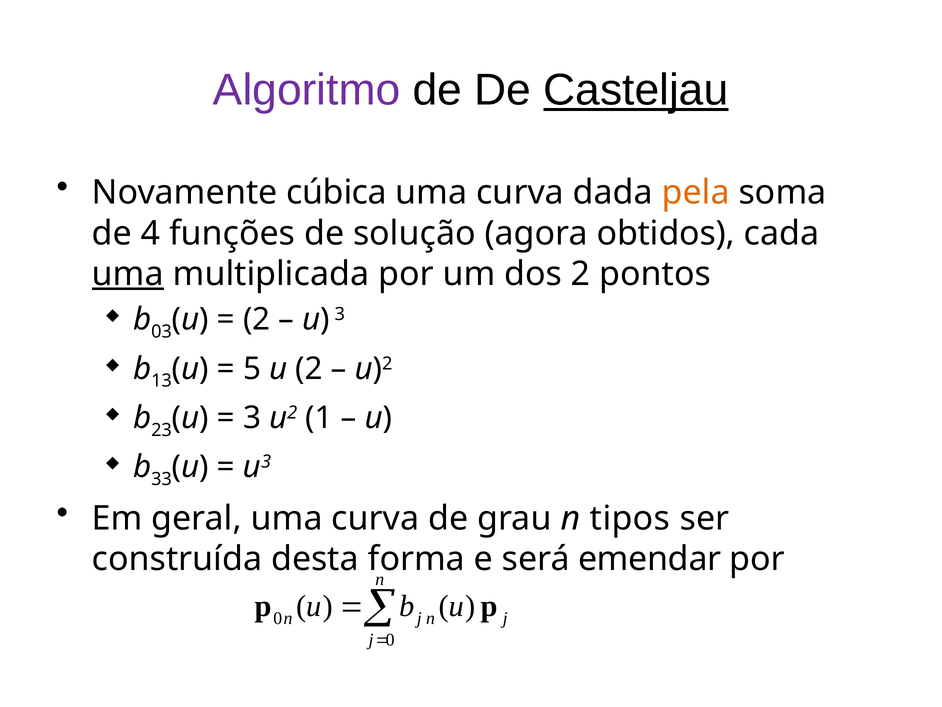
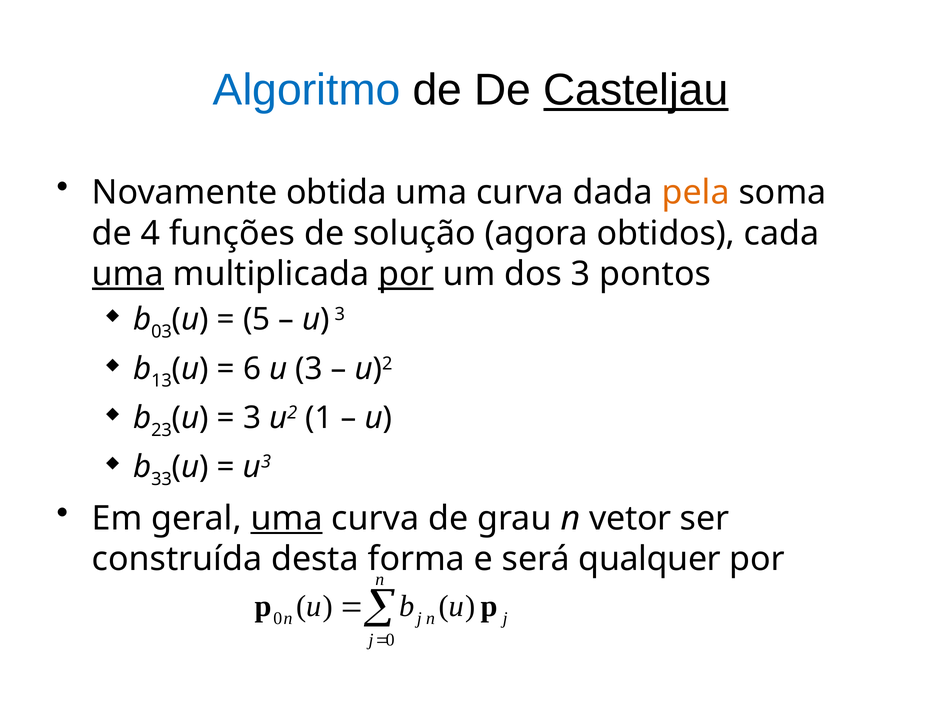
Algoritmo colour: purple -> blue
cúbica: cúbica -> obtida
por at (406, 274) underline: none -> present
dos 2: 2 -> 3
2 at (257, 319): 2 -> 5
5: 5 -> 6
2 at (309, 368): 2 -> 3
uma at (287, 518) underline: none -> present
tipos: tipos -> vetor
emendar: emendar -> qualquer
